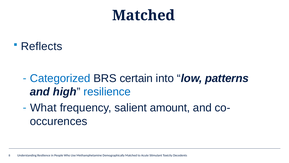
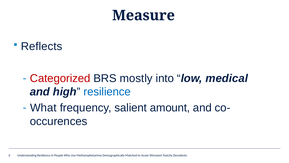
Matched at (143, 15): Matched -> Measure
Categorized colour: blue -> red
certain: certain -> mostly
patterns: patterns -> medical
